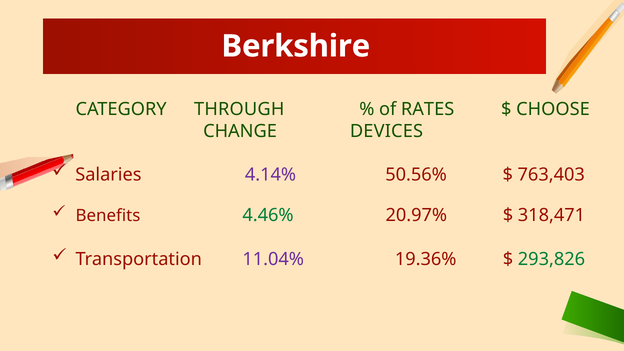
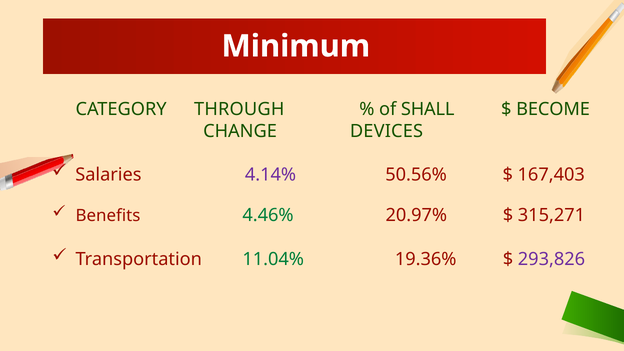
Berkshire: Berkshire -> Minimum
RATES: RATES -> SHALL
CHOOSE: CHOOSE -> BECOME
763,403: 763,403 -> 167,403
318,471: 318,471 -> 315,271
11.04% colour: purple -> green
293,826 colour: green -> purple
